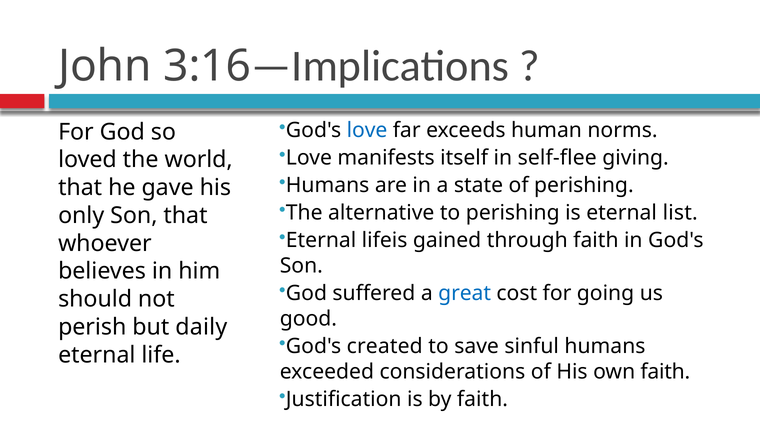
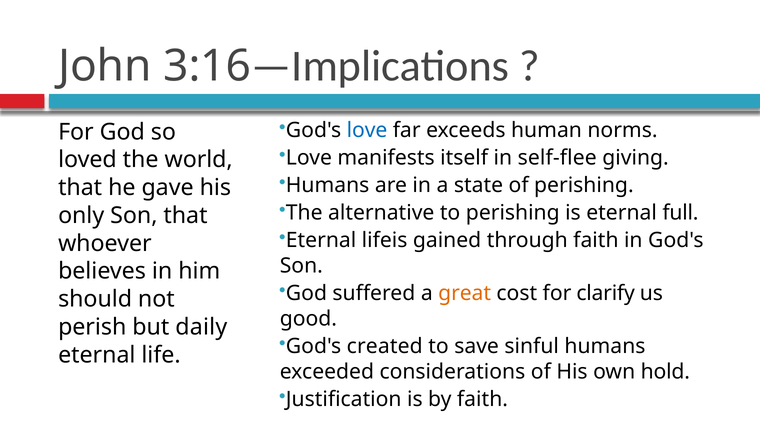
list: list -> full
great colour: blue -> orange
going: going -> clarify
own faith: faith -> hold
